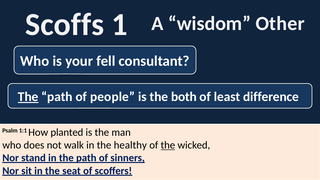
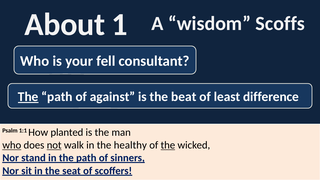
Scoffs: Scoffs -> About
Other: Other -> Scoffs
people: people -> against
both: both -> beat
who at (12, 145) underline: none -> present
not underline: none -> present
